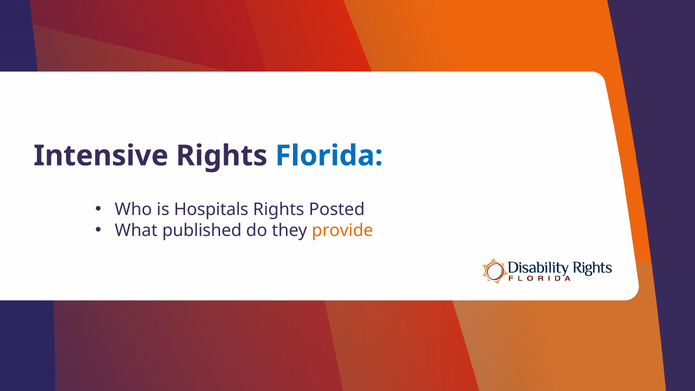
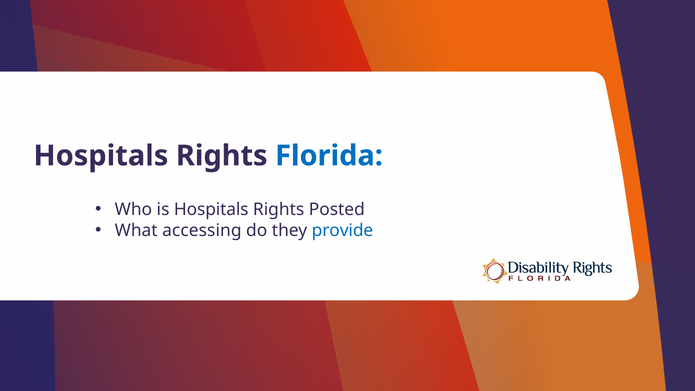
Intensive at (101, 156): Intensive -> Hospitals
published: published -> accessing
provide colour: orange -> blue
